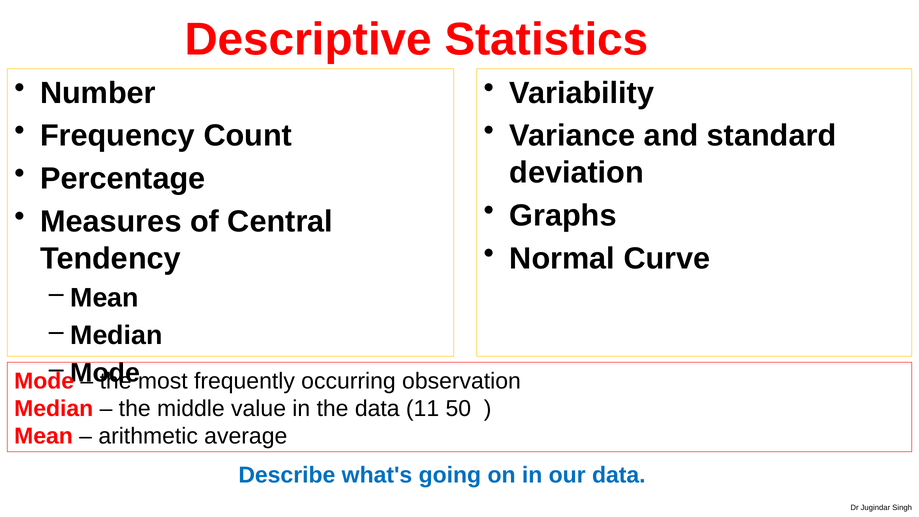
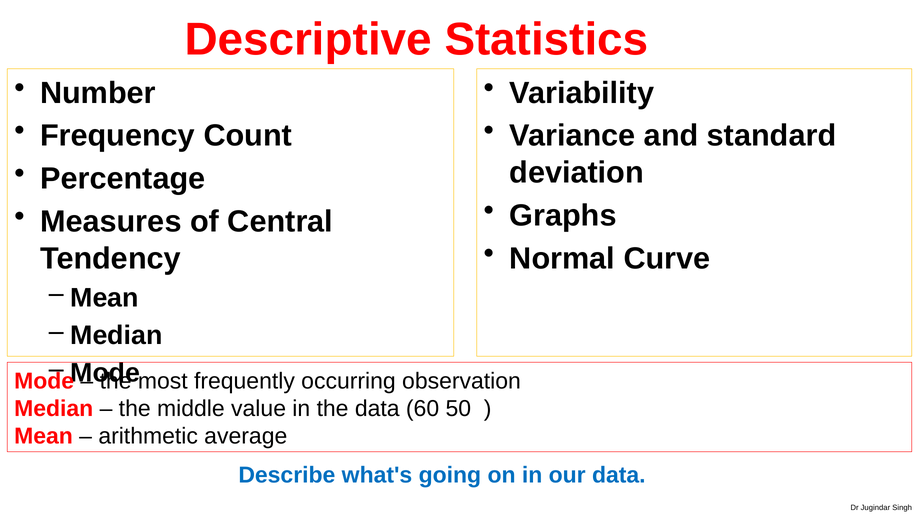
11: 11 -> 60
